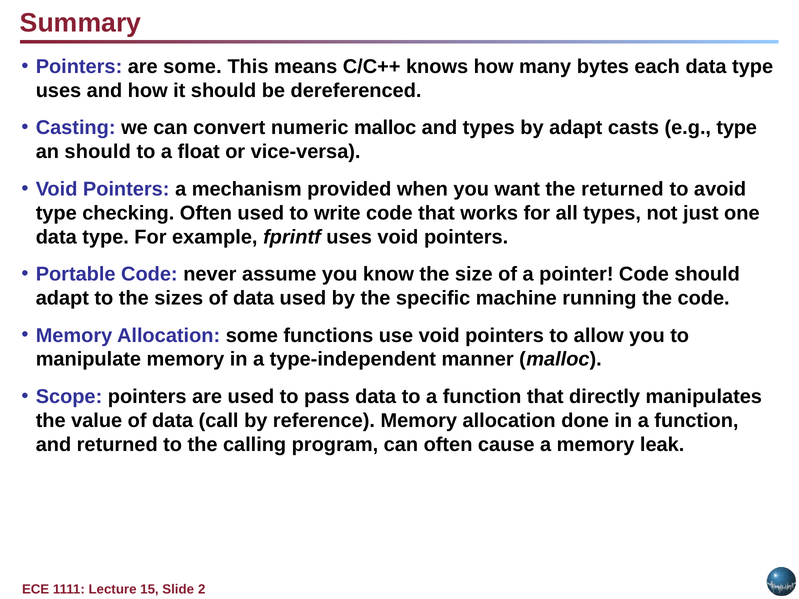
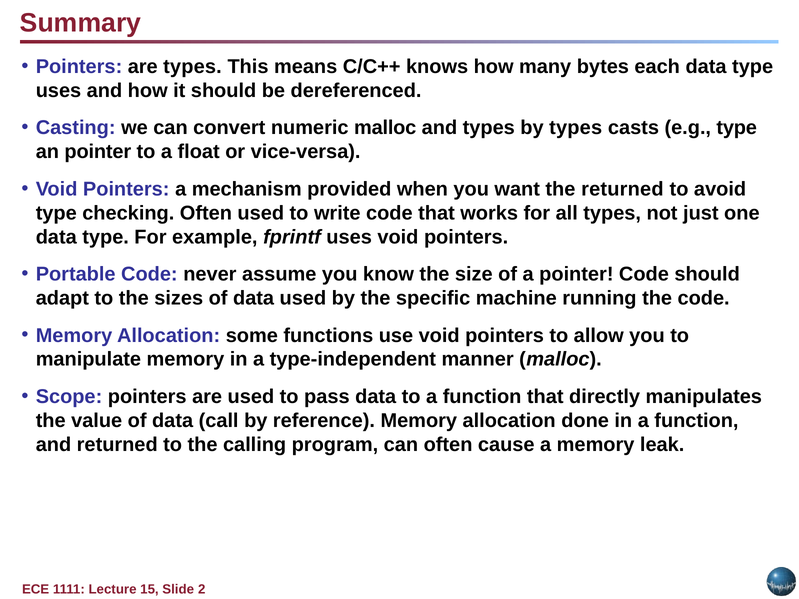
are some: some -> types
by adapt: adapt -> types
an should: should -> pointer
